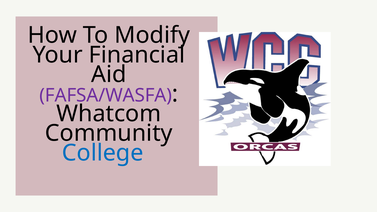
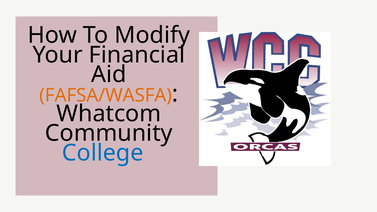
FAFSA/WASFA colour: purple -> orange
